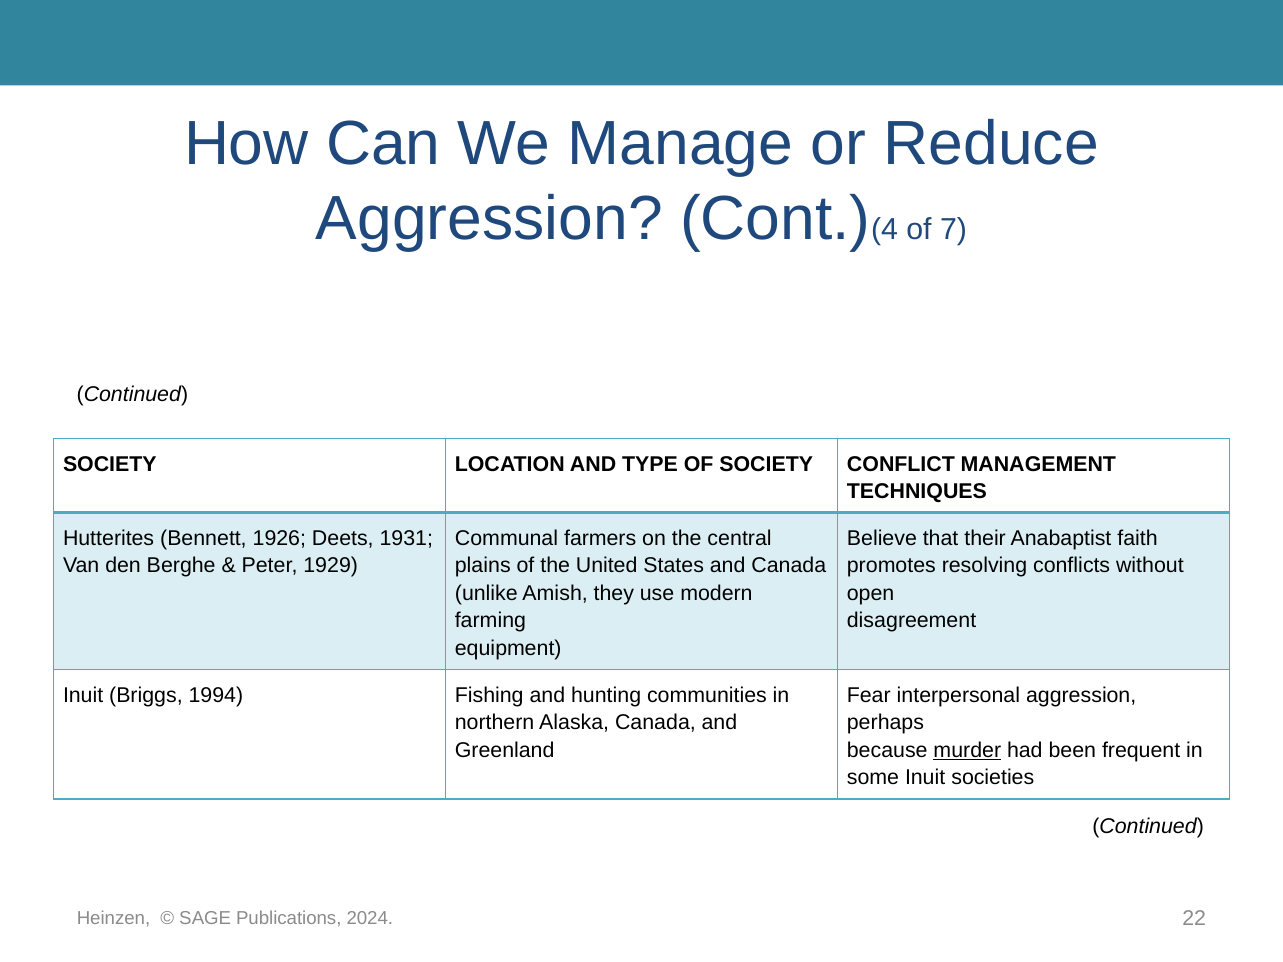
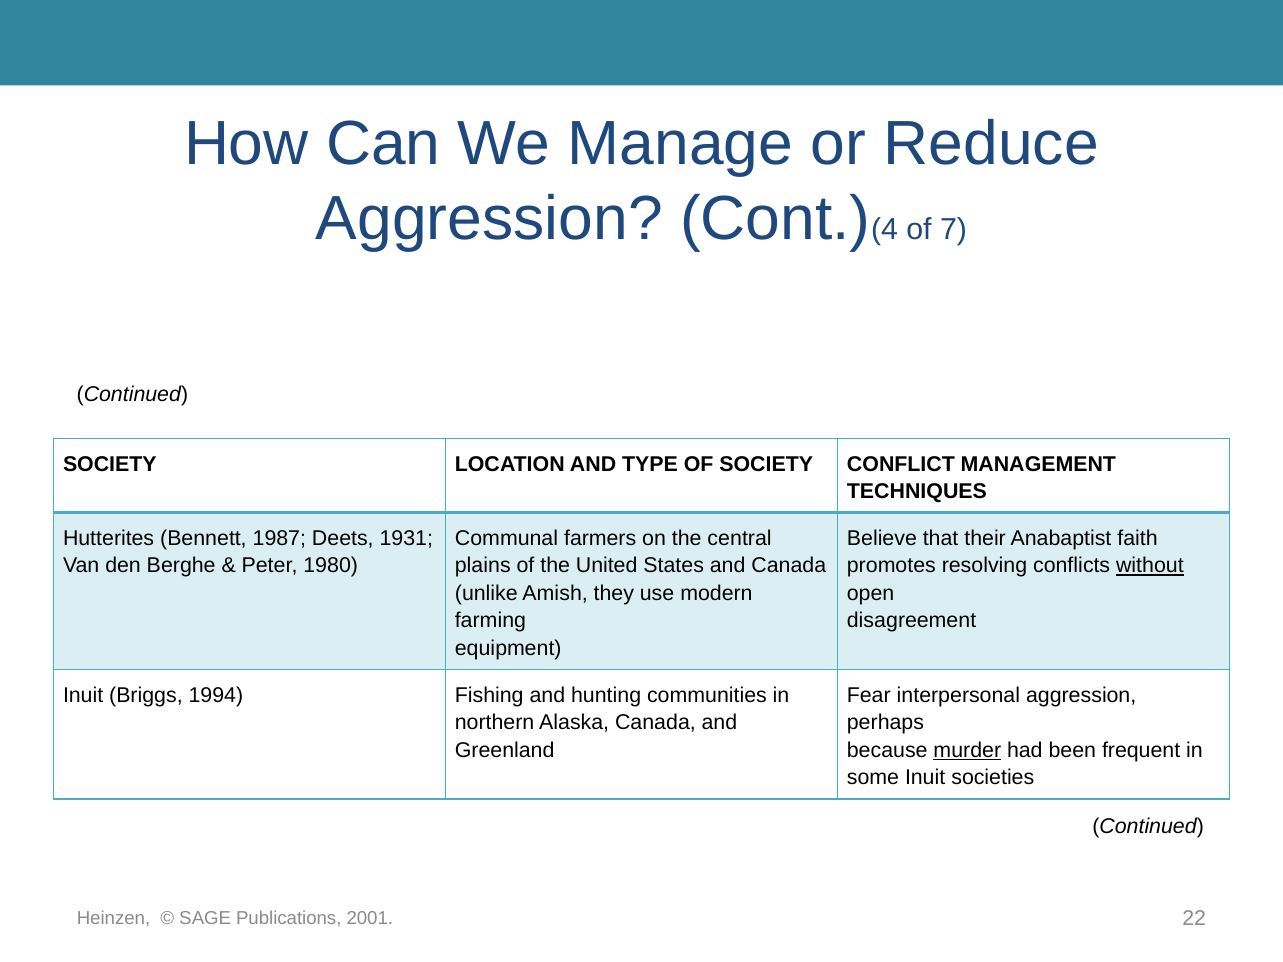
1926: 1926 -> 1987
1929: 1929 -> 1980
without underline: none -> present
2024: 2024 -> 2001
